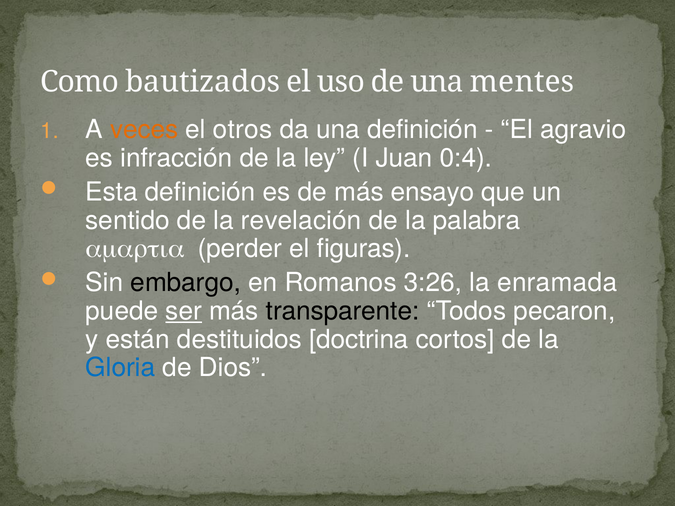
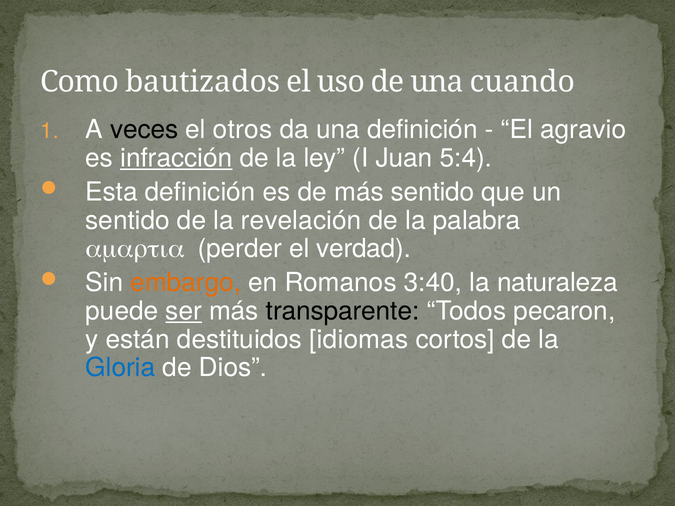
mentes: mentes -> cuando
veces colour: orange -> black
infracción underline: none -> present
0:4: 0:4 -> 5:4
más ensayo: ensayo -> sentido
figuras: figuras -> verdad
embargo colour: black -> orange
3:26: 3:26 -> 3:40
enramada: enramada -> naturaleza
doctrina: doctrina -> idiomas
